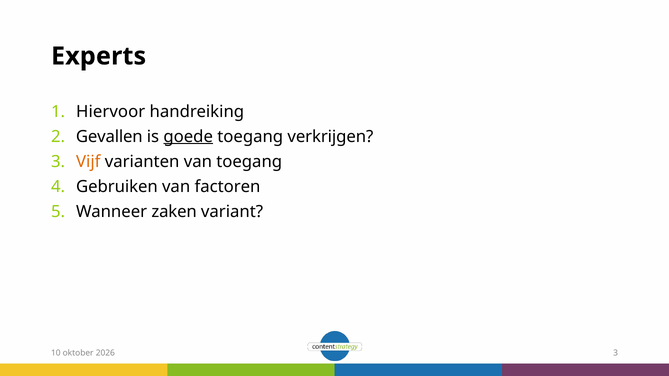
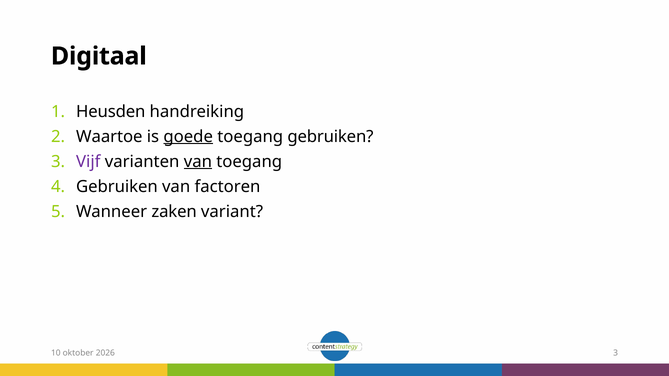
Experts: Experts -> Digitaal
Hiervoor: Hiervoor -> Heusden
Gevallen: Gevallen -> Waartoe
toegang verkrijgen: verkrijgen -> gebruiken
Vijf colour: orange -> purple
van at (198, 162) underline: none -> present
